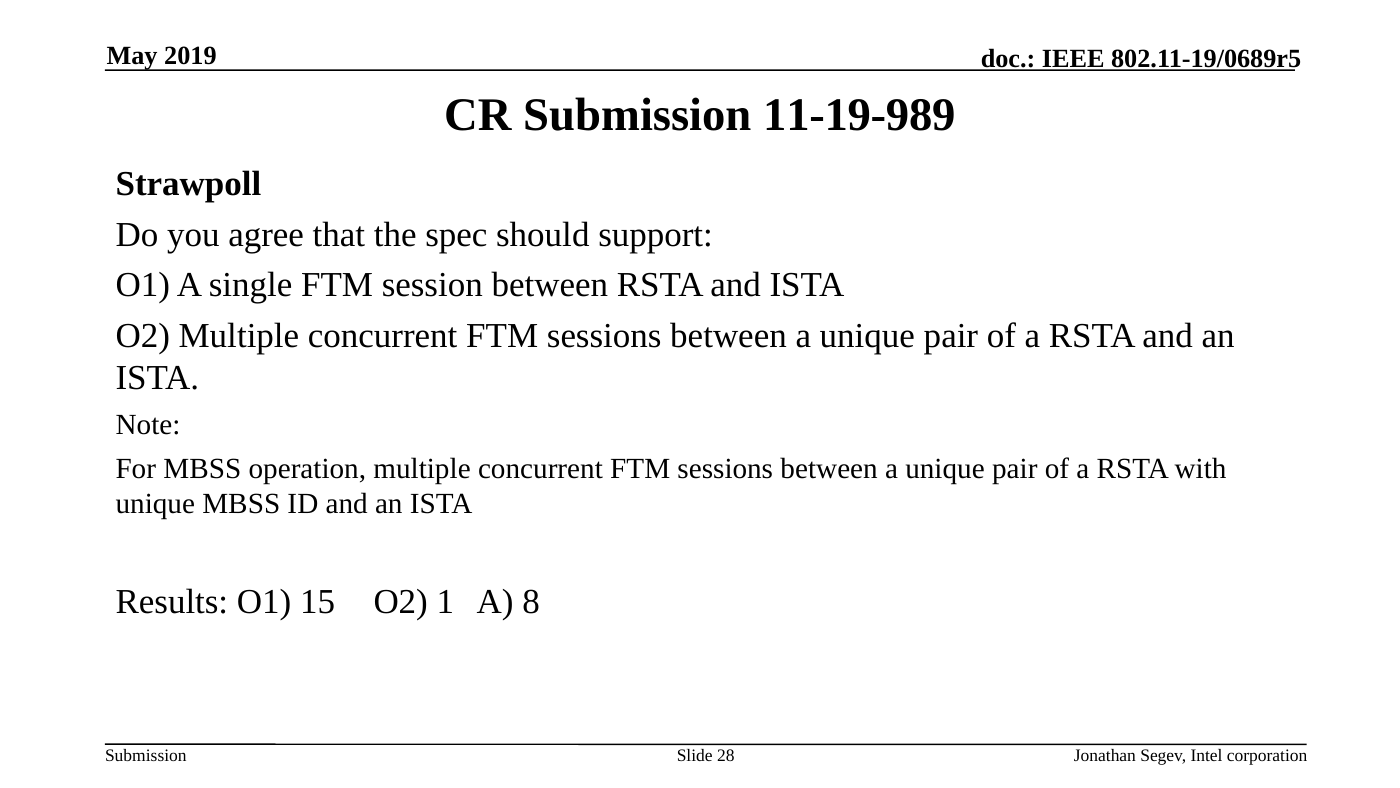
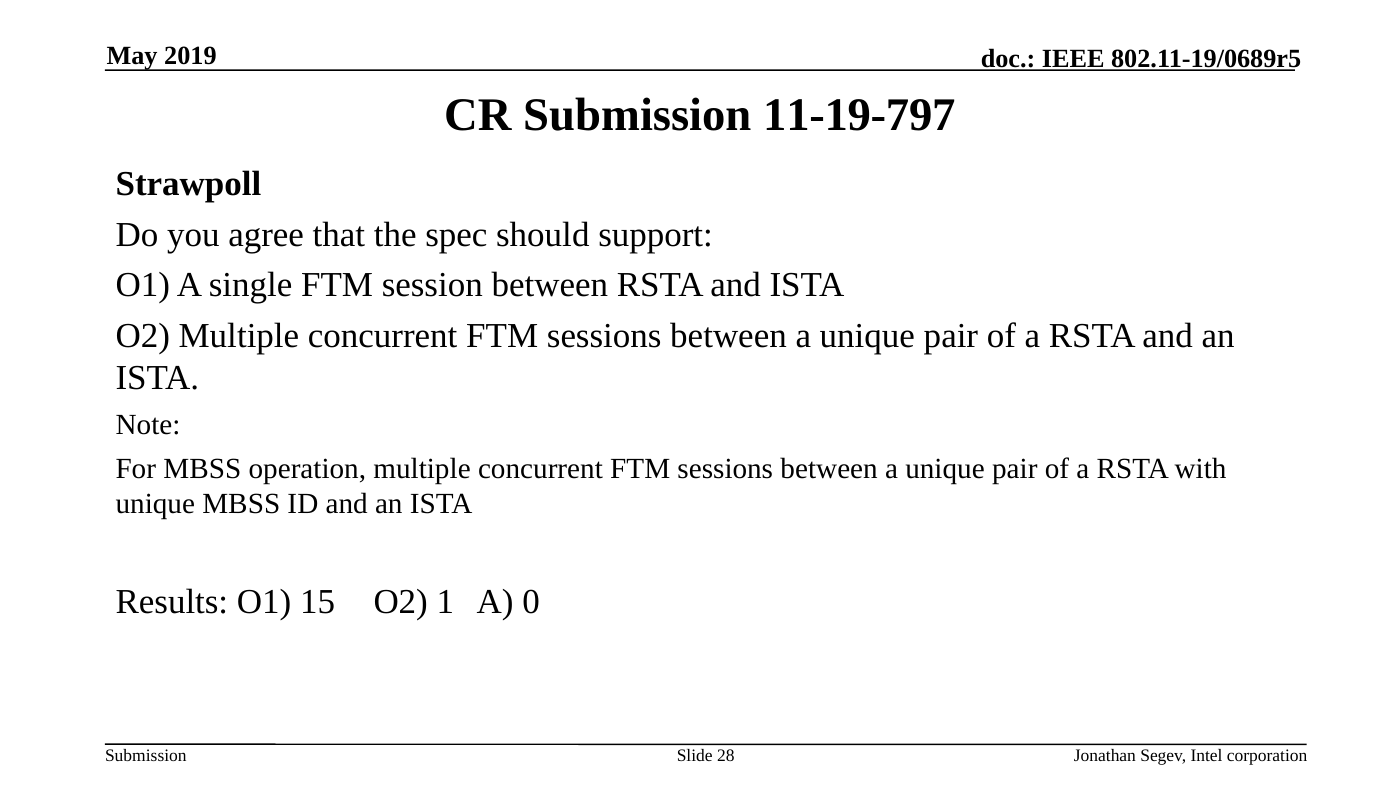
11-19-989: 11-19-989 -> 11-19-797
8: 8 -> 0
